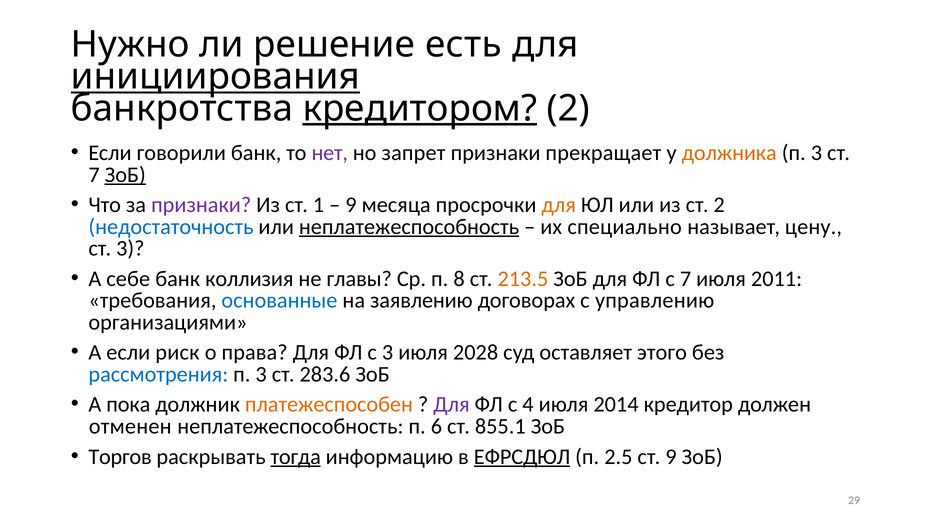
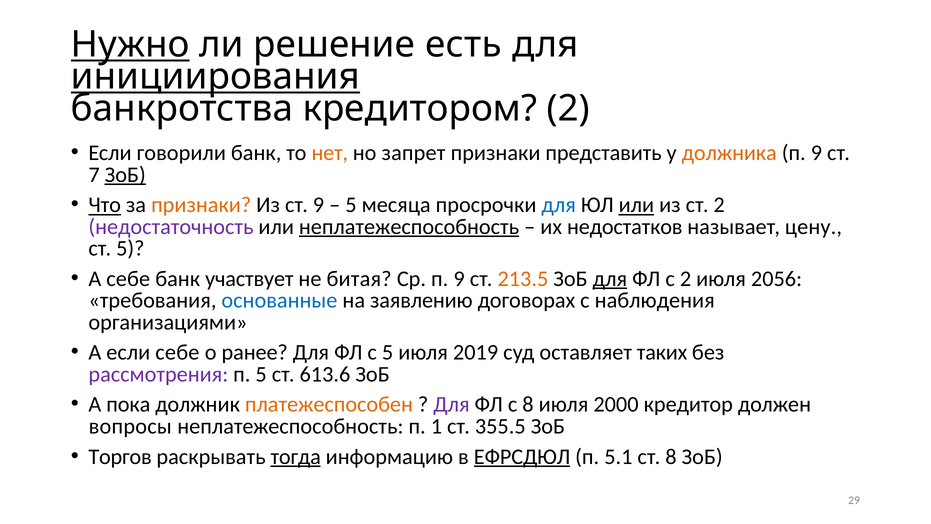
Нужно underline: none -> present
кредитором underline: present -> none
нет colour: purple -> orange
прекращает: прекращает -> представить
3 at (816, 153): 3 -> 9
Что underline: none -> present
признаки at (201, 205) colour: purple -> orange
ст 1: 1 -> 9
9 at (351, 205): 9 -> 5
для at (559, 205) colour: orange -> blue
или at (636, 205) underline: none -> present
недостаточность colour: blue -> purple
специально: специально -> недостатков
ст 3: 3 -> 5
коллизия: коллизия -> участвует
главы: главы -> битая
Ср п 8: 8 -> 9
для at (610, 279) underline: none -> present
с 7: 7 -> 2
2011: 2011 -> 2056
управлению: управлению -> наблюдения
если риск: риск -> себе
права: права -> ранее
с 3: 3 -> 5
2028: 2028 -> 2019
этого: этого -> таких
рассмотрения colour: blue -> purple
3 at (261, 374): 3 -> 5
283.6: 283.6 -> 613.6
с 4: 4 -> 8
2014: 2014 -> 2000
отменен: отменен -> вопросы
6: 6 -> 1
855.1: 855.1 -> 355.5
2.5: 2.5 -> 5.1
ст 9: 9 -> 8
